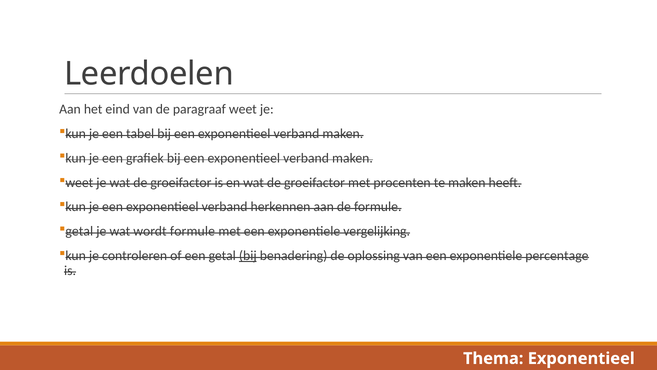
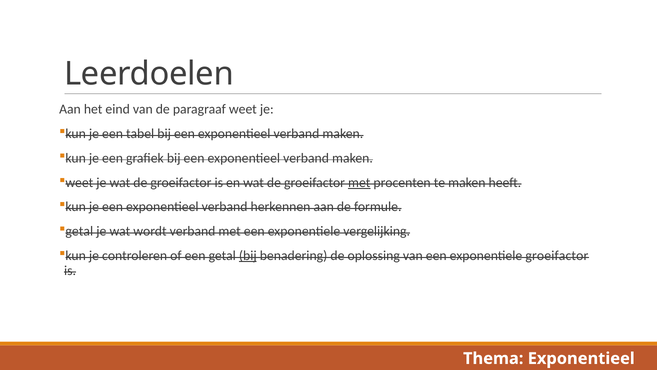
met at (359, 182) underline: none -> present
wordt formule: formule -> verband
exponentiele percentage: percentage -> groeifactor
